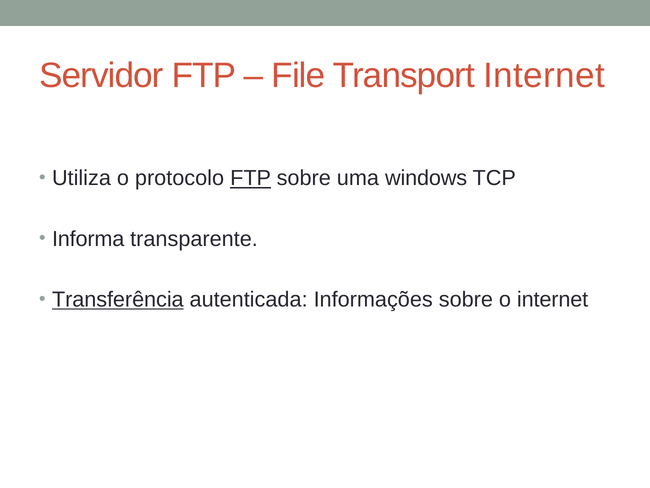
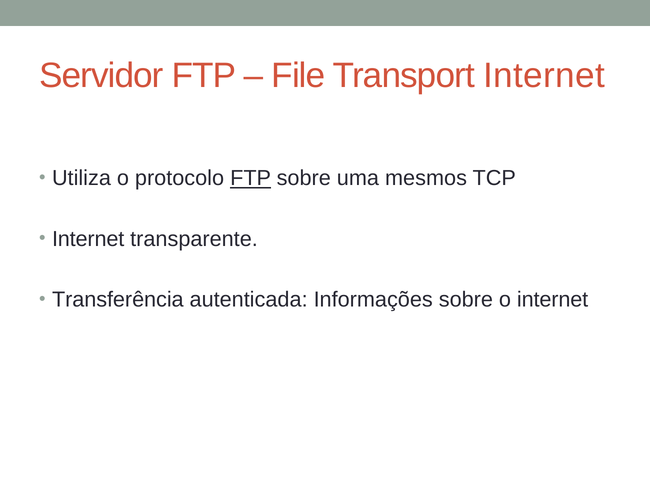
windows: windows -> mesmos
Informa at (88, 239): Informa -> Internet
Transferência underline: present -> none
